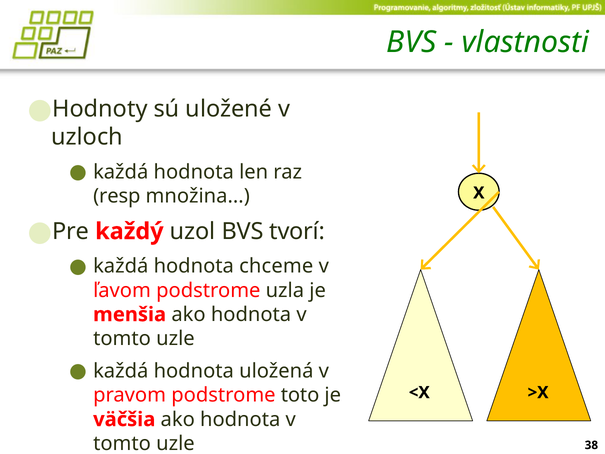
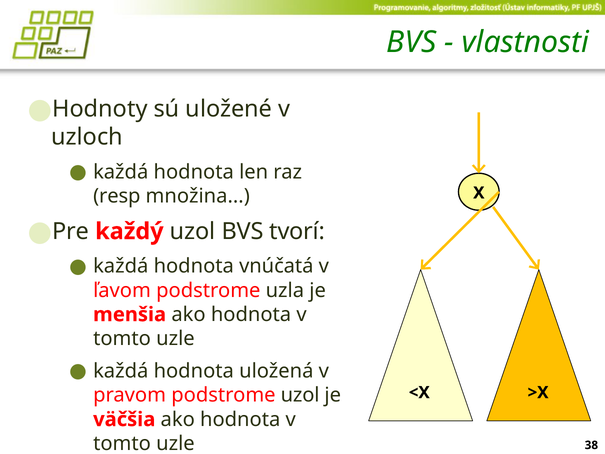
chceme: chceme -> vnúčatá
podstrome toto: toto -> uzol
